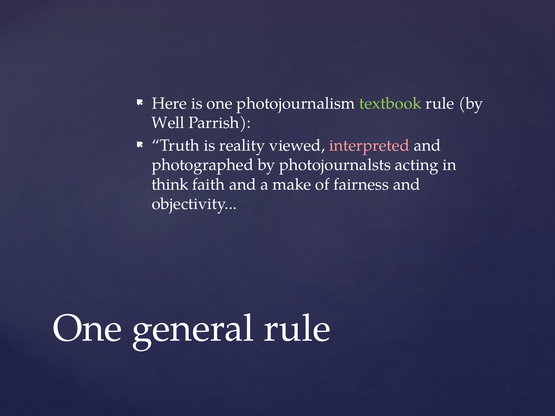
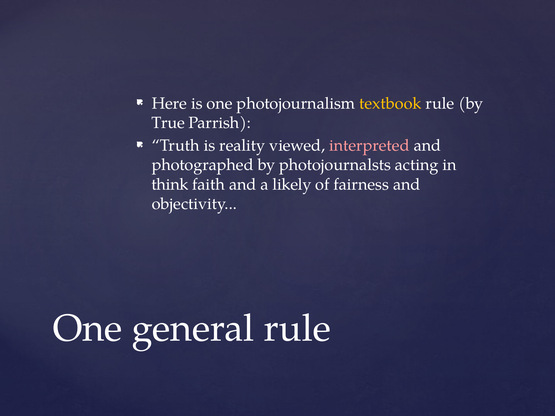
textbook colour: light green -> yellow
Well: Well -> True
make: make -> likely
